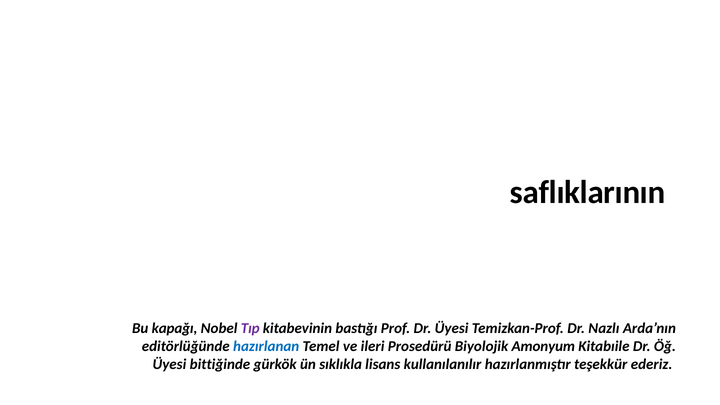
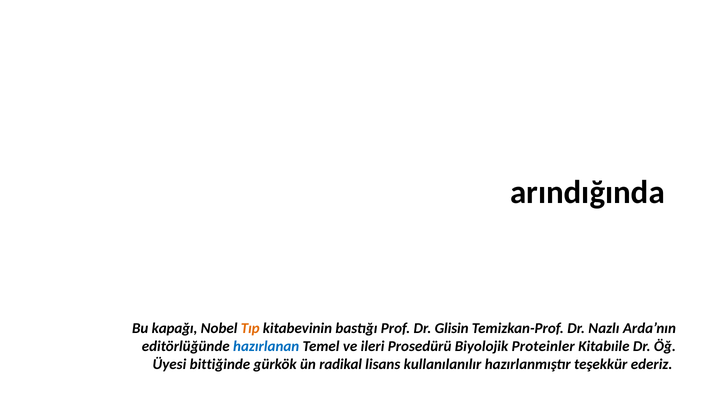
saflıklarının: saflıklarının -> arındığında
Tıp colour: purple -> orange
Dr Üyesi: Üyesi -> Glisin
Amonyum: Amonyum -> Proteinler
sıklıkla: sıklıkla -> radikal
